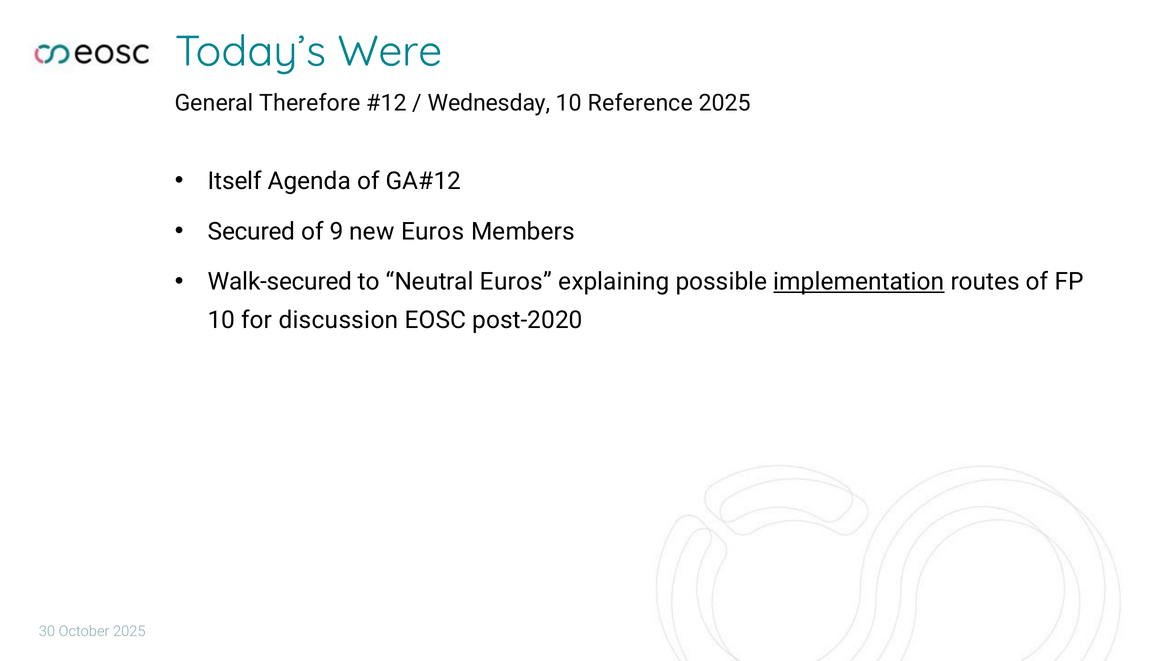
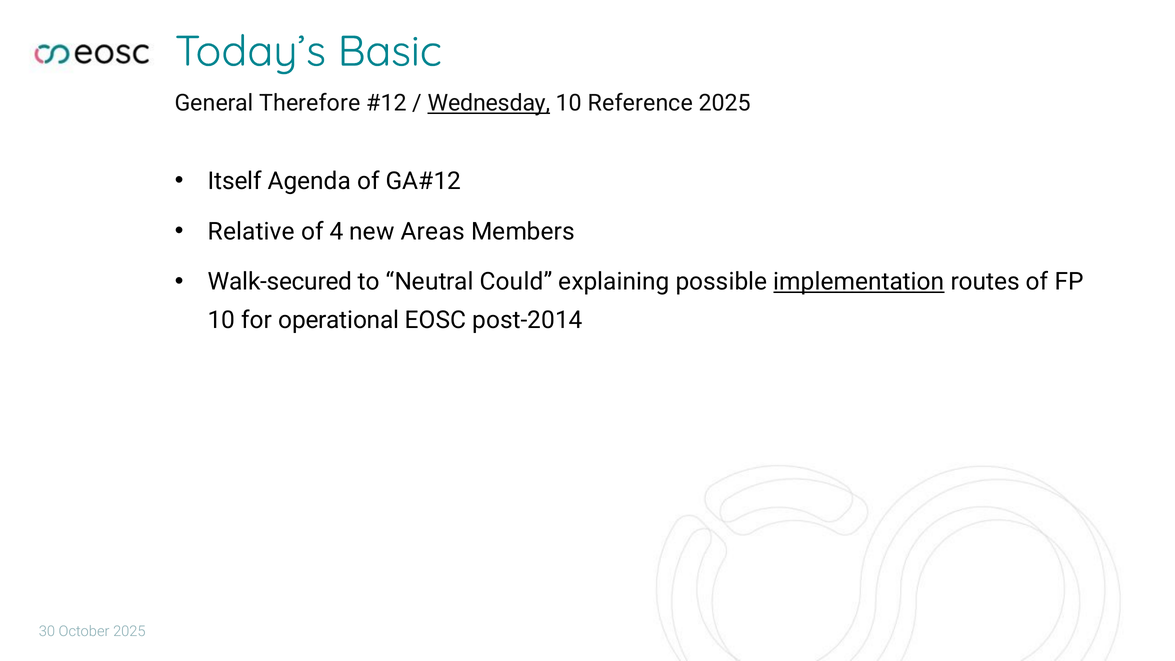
Were: Were -> Basic
Wednesday underline: none -> present
Secured: Secured -> Relative
9: 9 -> 4
new Euros: Euros -> Areas
Neutral Euros: Euros -> Could
discussion: discussion -> operational
post-2020: post-2020 -> post-2014
